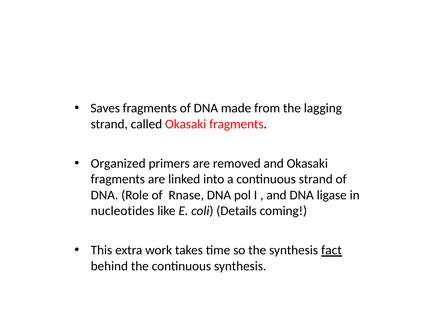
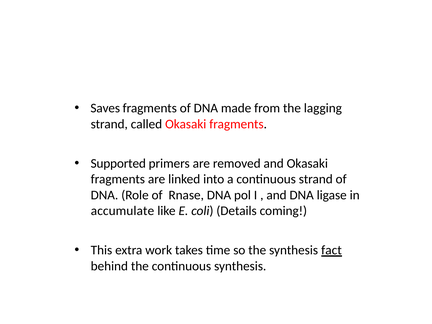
Organized: Organized -> Supported
nucleotides: nucleotides -> accumulate
